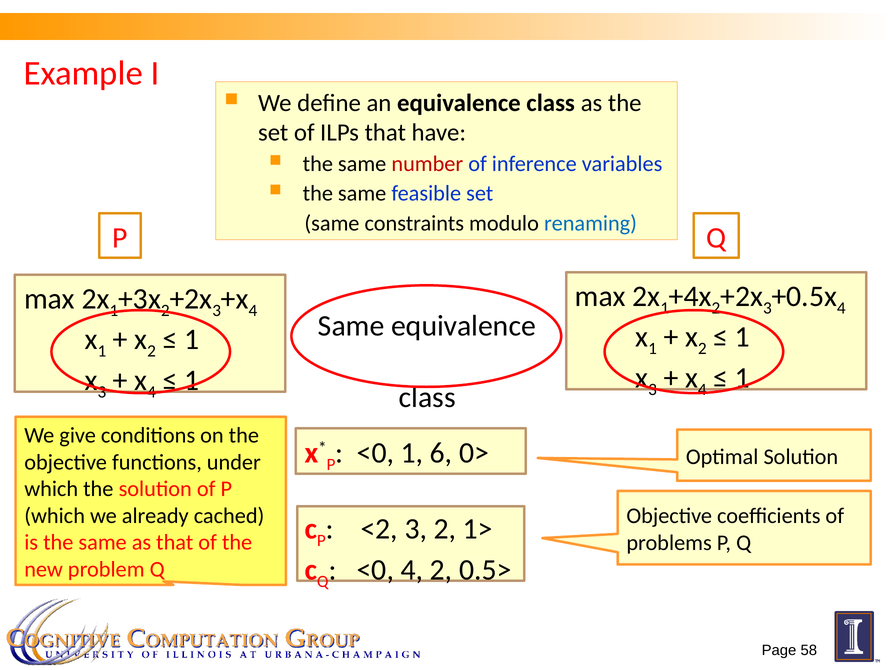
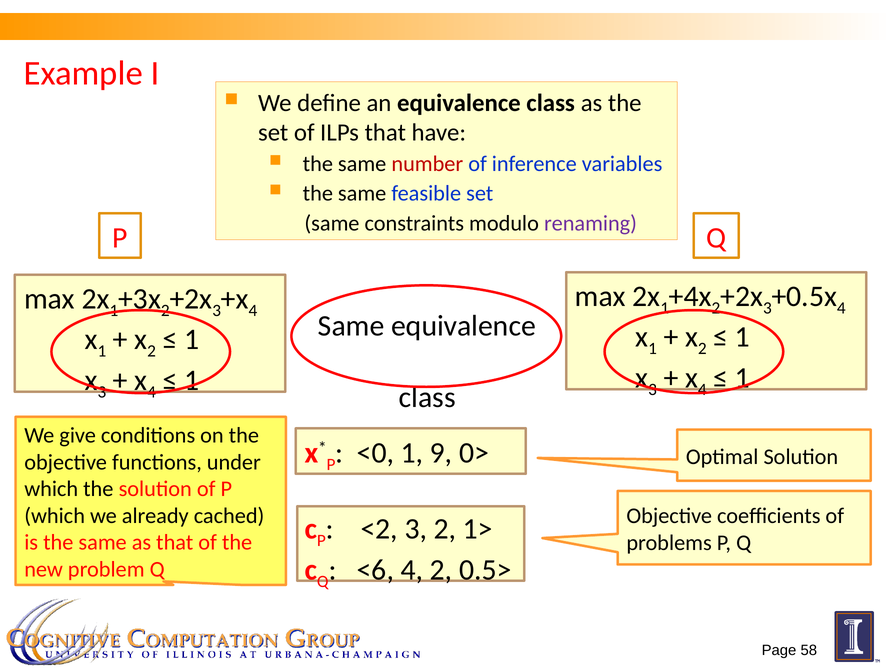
renaming colour: blue -> purple
6: 6 -> 9
<0 at (375, 570): <0 -> <6
